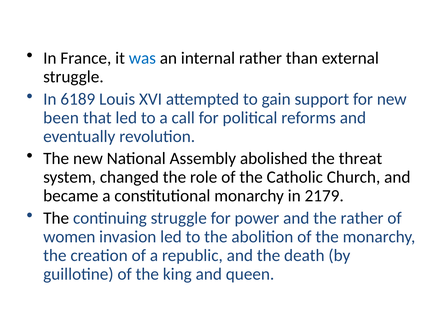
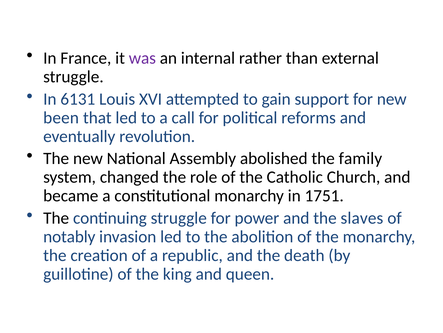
was colour: blue -> purple
6189: 6189 -> 6131
threat: threat -> family
2179: 2179 -> 1751
the rather: rather -> slaves
women: women -> notably
